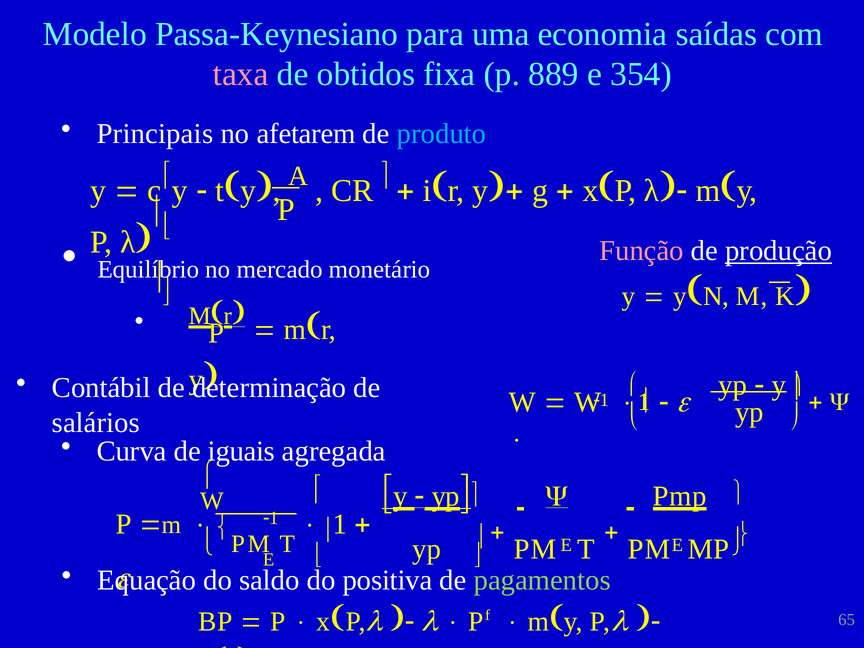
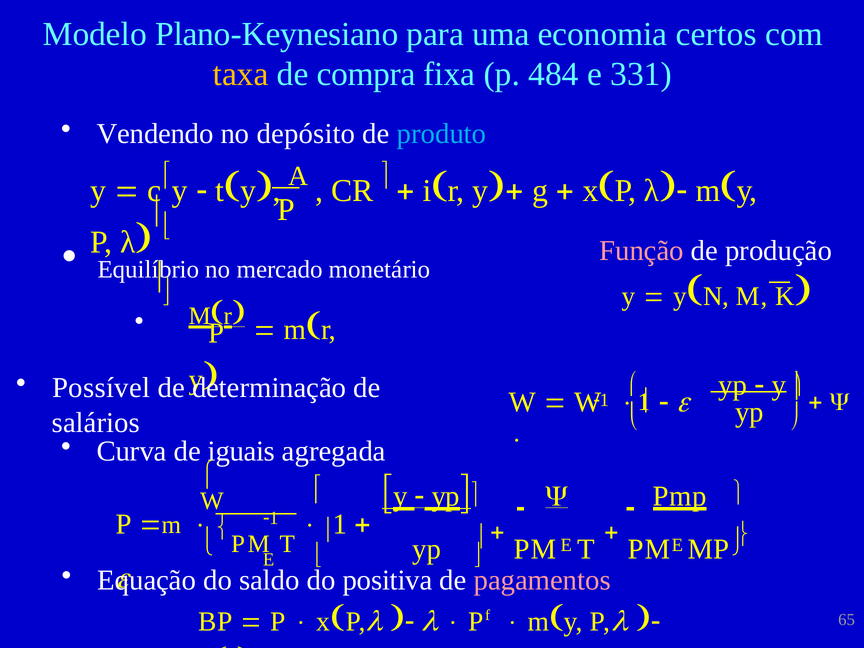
Passa-Keynesiano: Passa-Keynesiano -> Plano-Keynesiano
saídas: saídas -> certos
taxa colour: pink -> yellow
obtidos: obtidos -> compra
889: 889 -> 484
354: 354 -> 331
Principais: Principais -> Vendendo
afetarem: afetarem -> depósito
produção underline: present -> none
Contábil: Contábil -> Possível
pagamentos colour: light green -> pink
